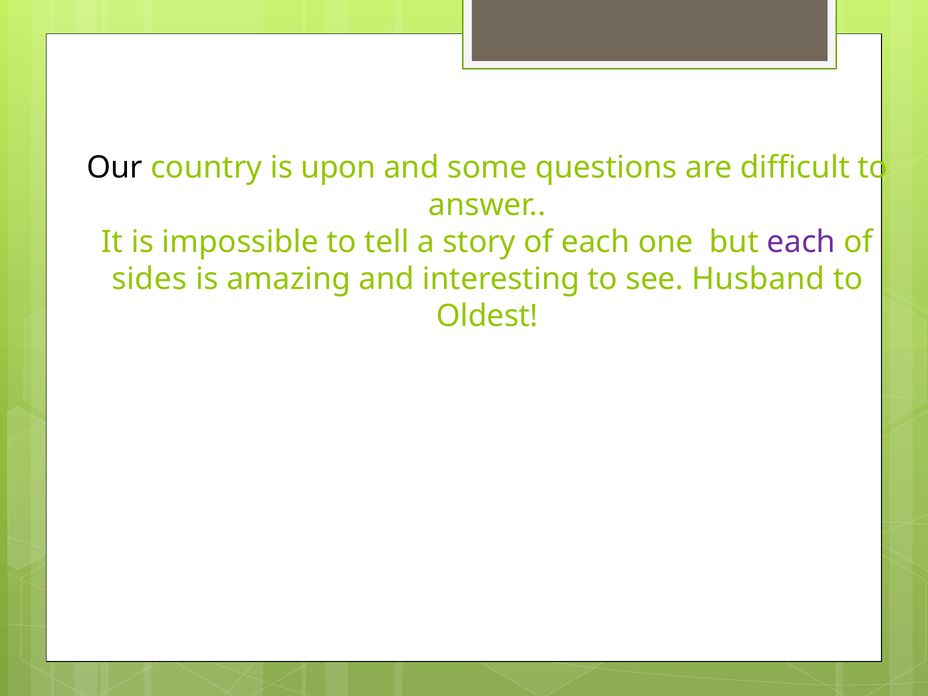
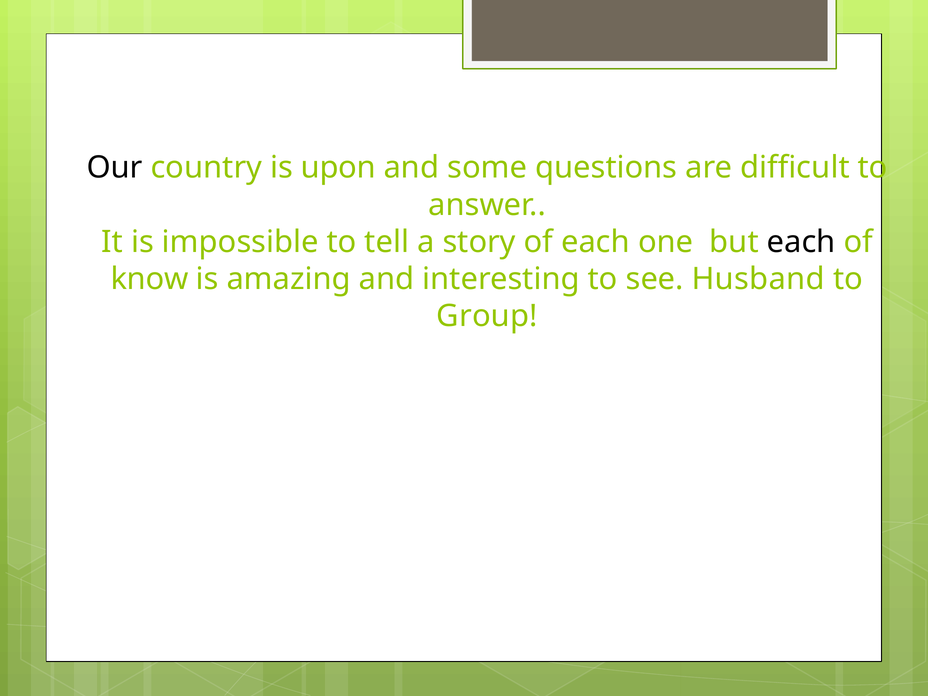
each at (801, 242) colour: purple -> black
sides: sides -> know
Oldest: Oldest -> Group
